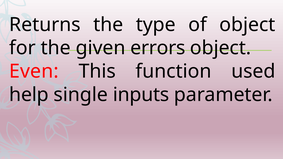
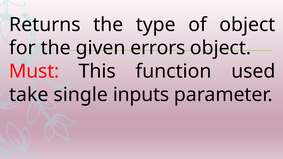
Even: Even -> Must
help: help -> take
